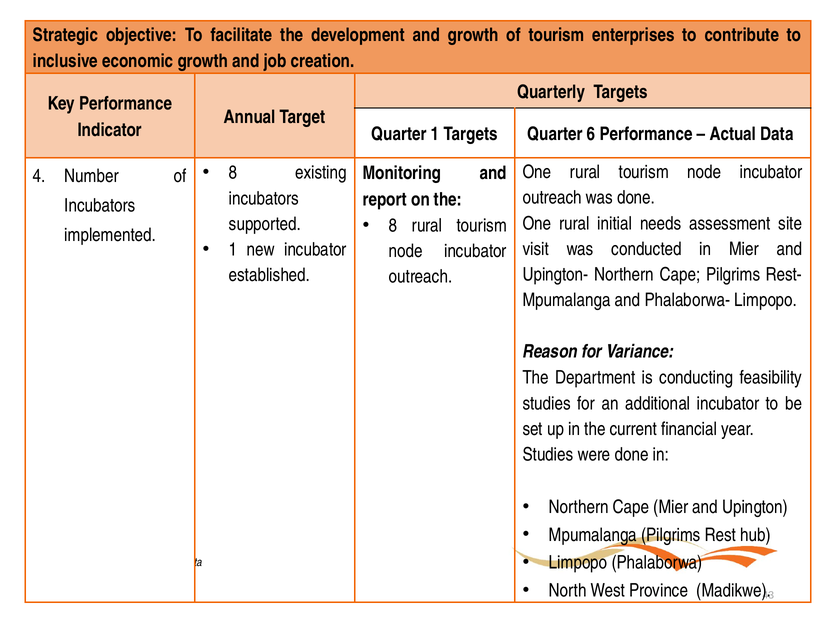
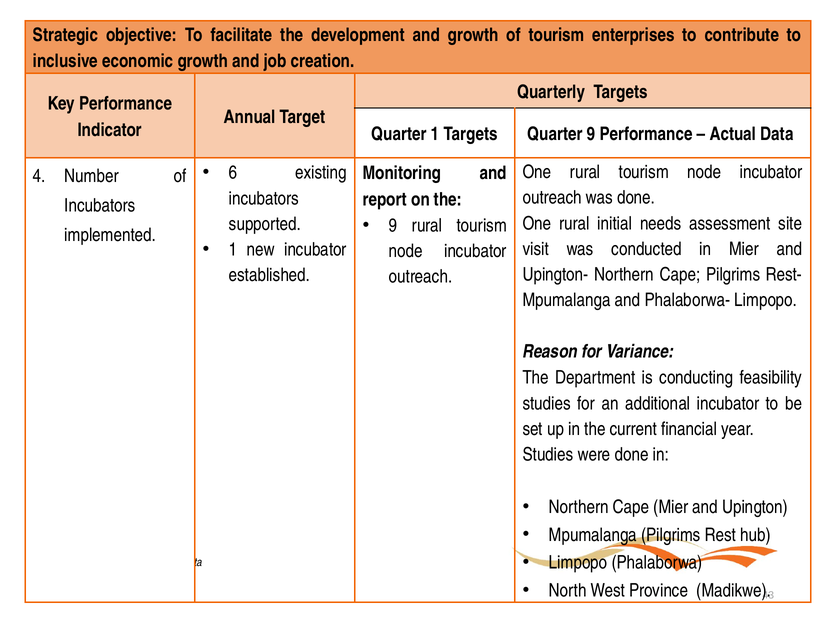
Quarter 6: 6 -> 9
8 at (233, 173): 8 -> 6
8 at (393, 225): 8 -> 9
